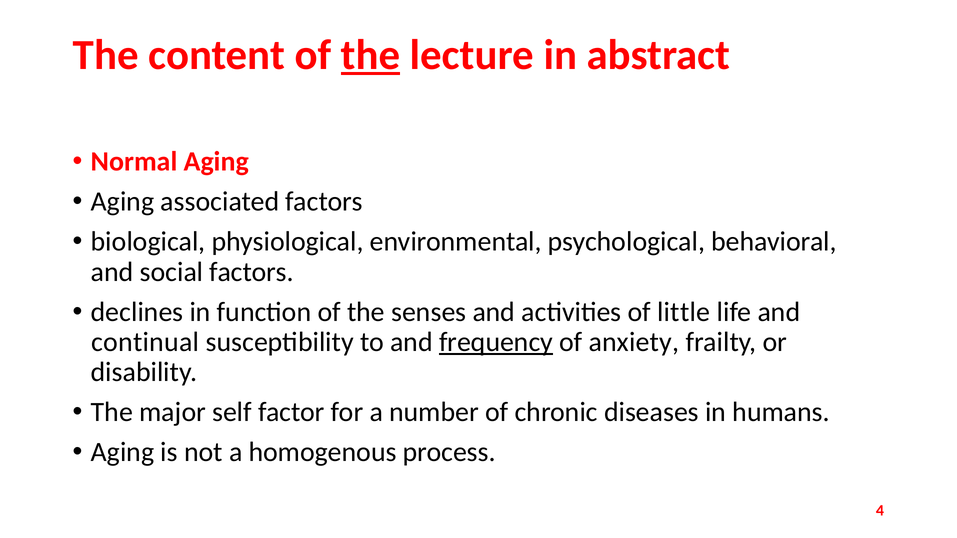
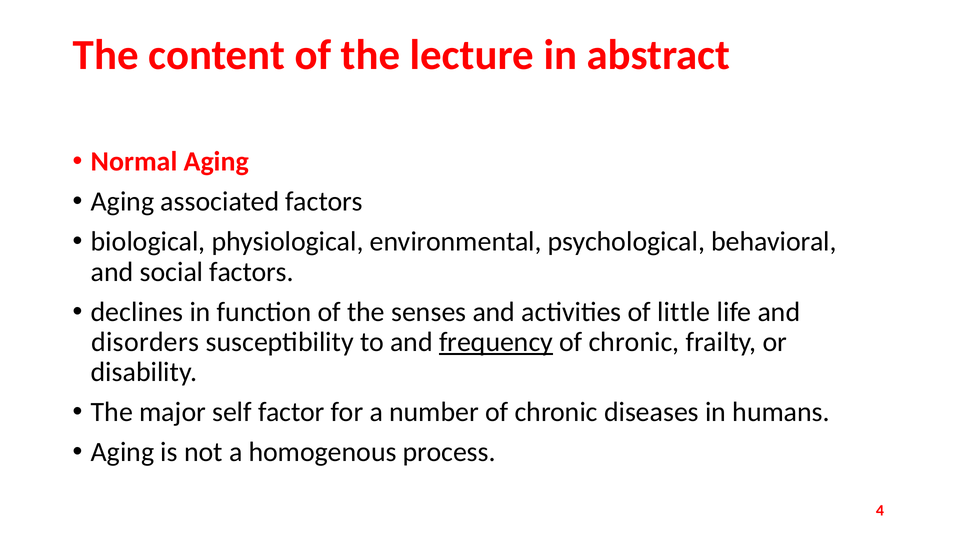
the at (371, 55) underline: present -> none
continual: continual -> disorders
anxiety at (634, 342): anxiety -> chronic
